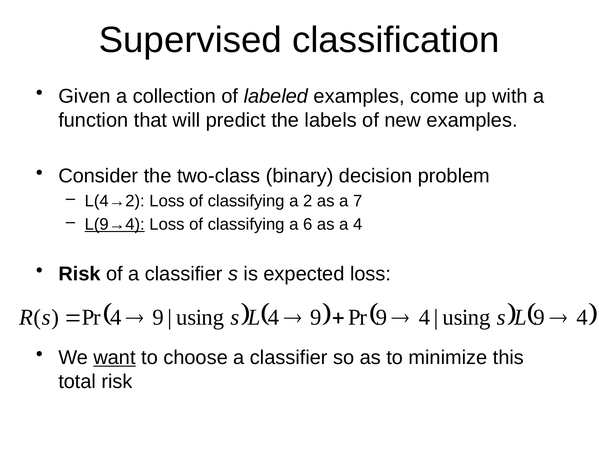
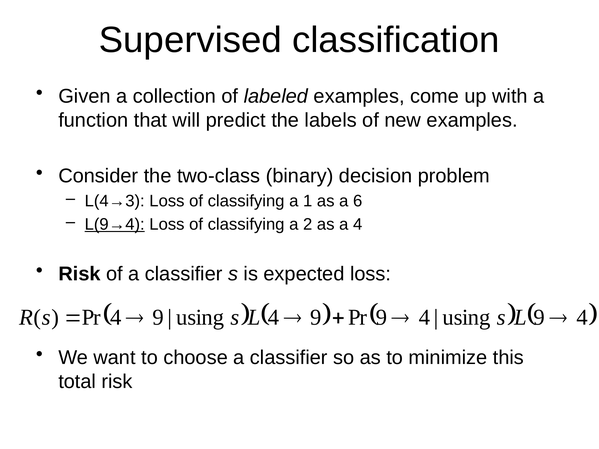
L(4→2: L(4→2 -> L(4→3
2: 2 -> 1
7: 7 -> 6
6: 6 -> 2
want underline: present -> none
